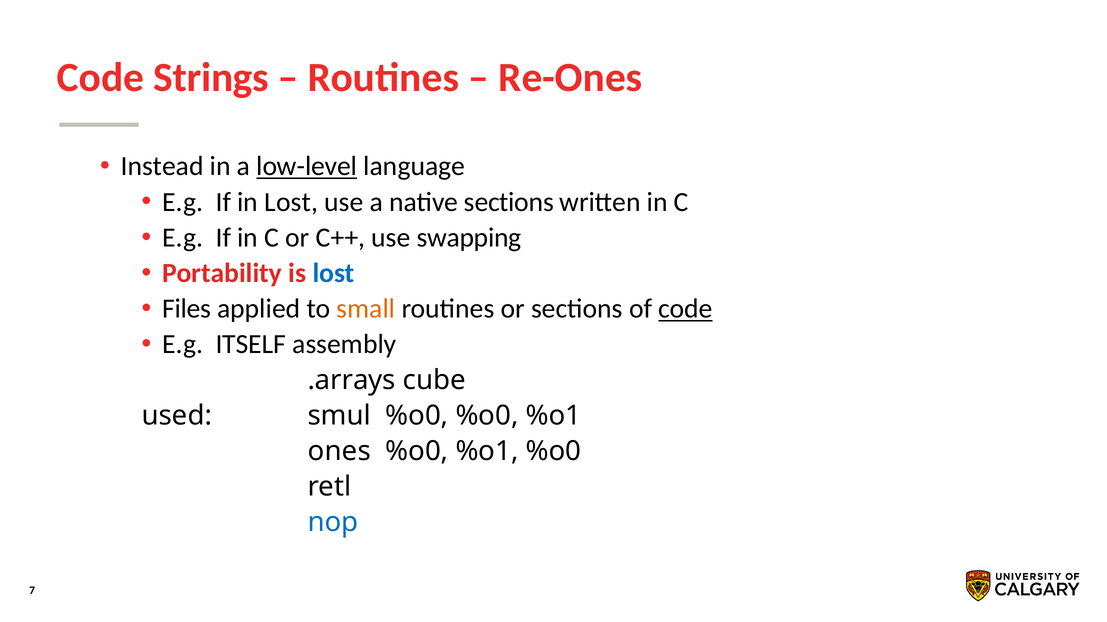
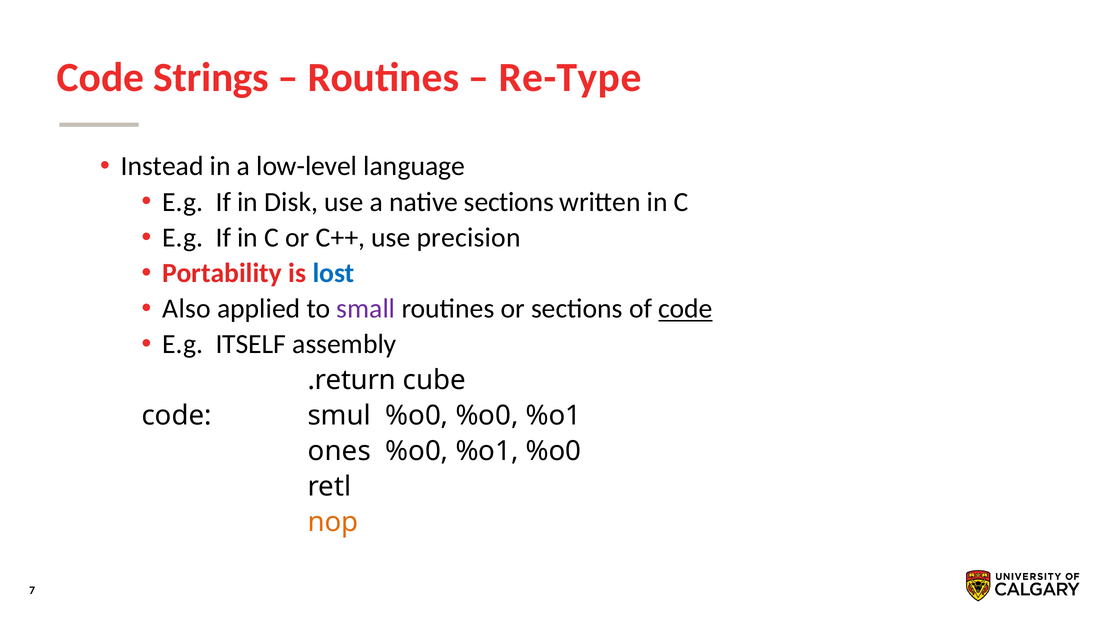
Re-Ones: Re-Ones -> Re-Type
low-level underline: present -> none
in Lost: Lost -> Disk
swapping: swapping -> precision
Files: Files -> Also
small colour: orange -> purple
.arrays: .arrays -> .return
used at (177, 416): used -> code
nop colour: blue -> orange
